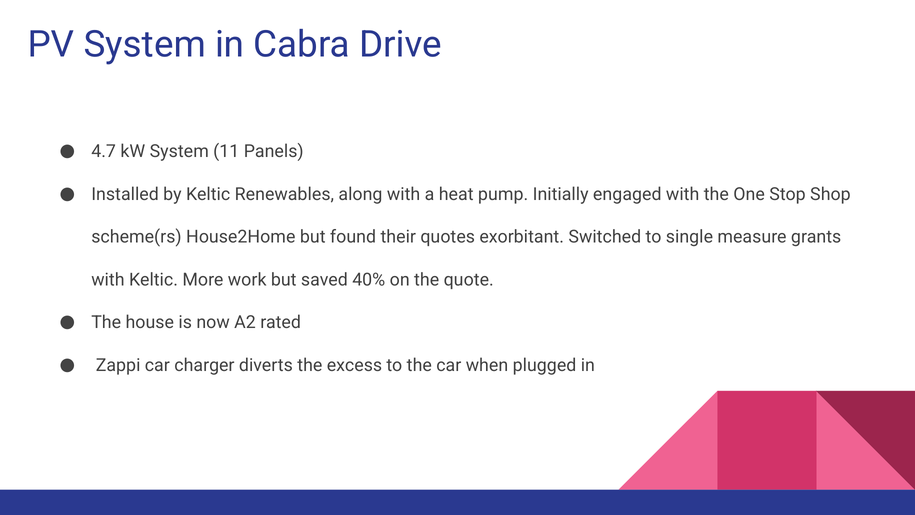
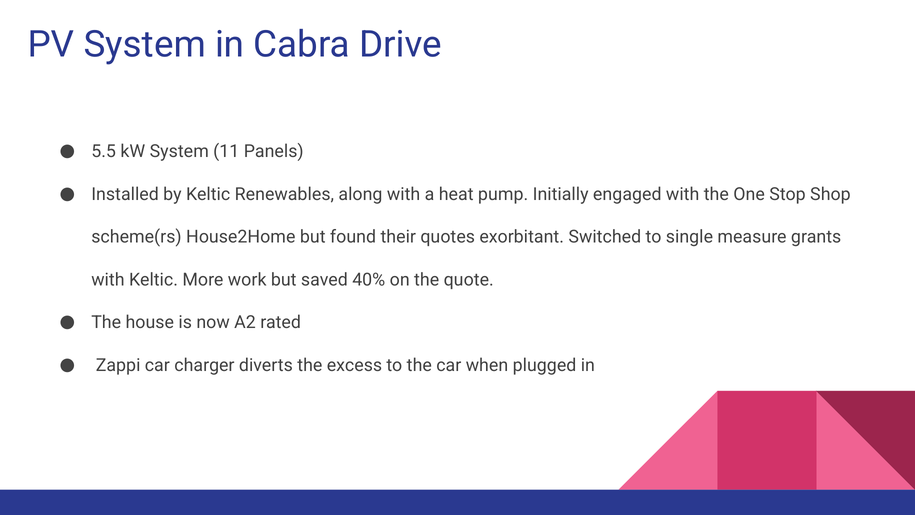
4.7: 4.7 -> 5.5
